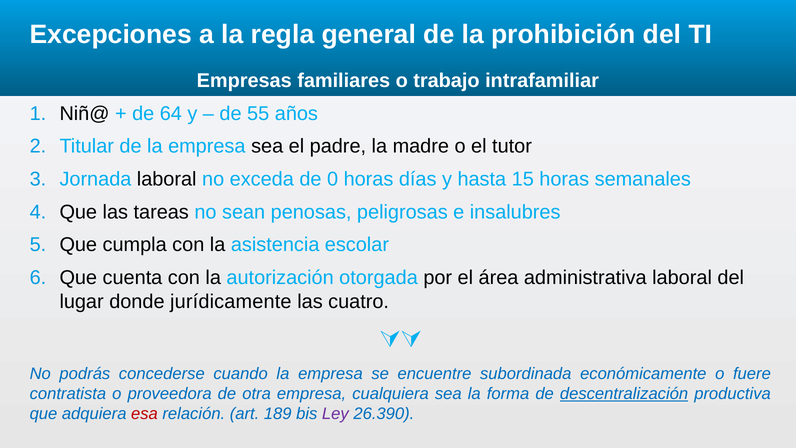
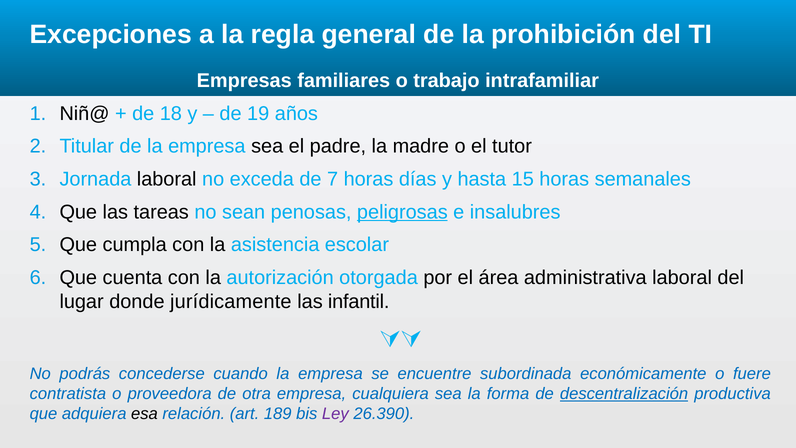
64: 64 -> 18
55: 55 -> 19
0: 0 -> 7
peligrosas underline: none -> present
cuatro: cuatro -> infantil
esa colour: red -> black
